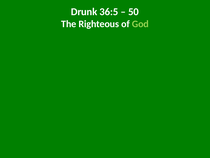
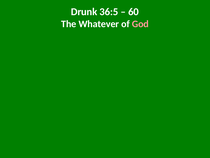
50: 50 -> 60
Righteous: Righteous -> Whatever
God colour: light green -> pink
